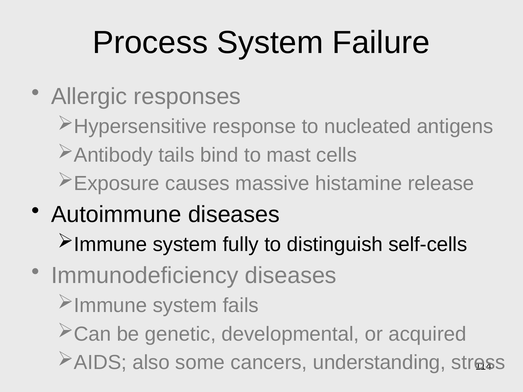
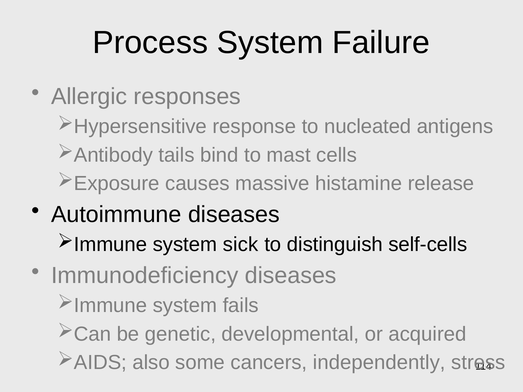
fully: fully -> sick
understanding: understanding -> independently
